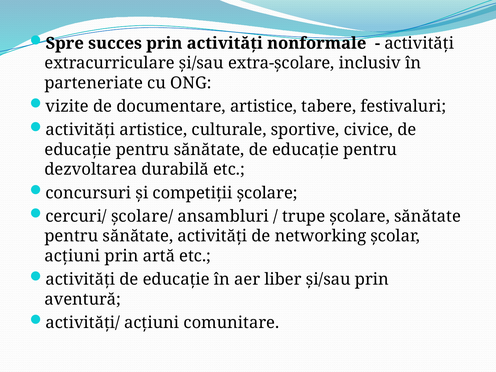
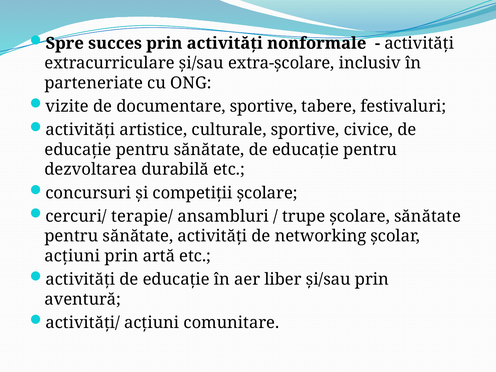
documentare artistice: artistice -> sportive
școlare/: școlare/ -> terapie/
